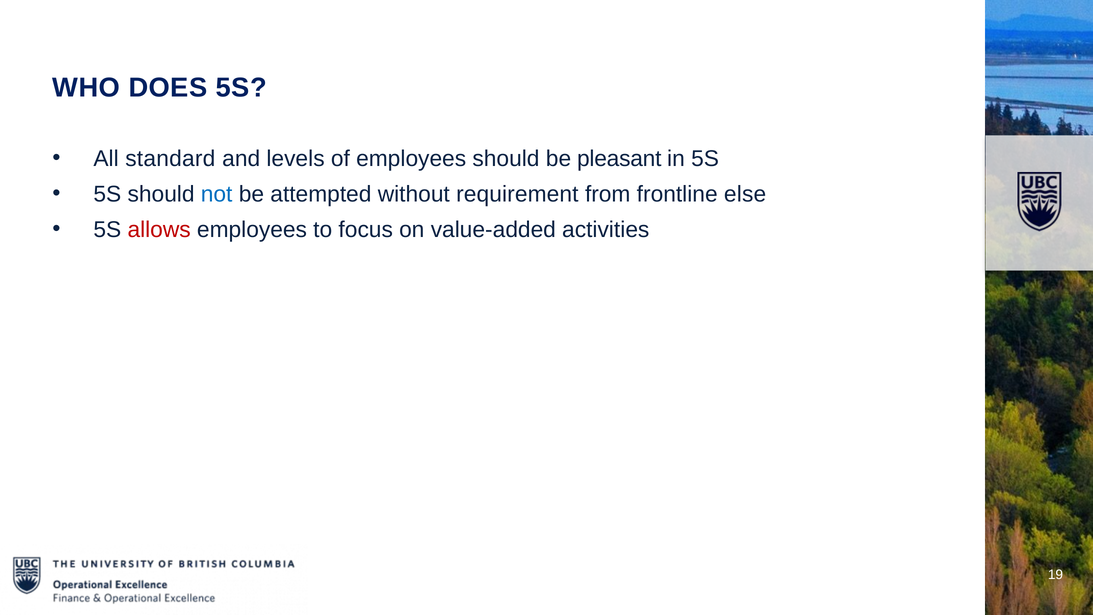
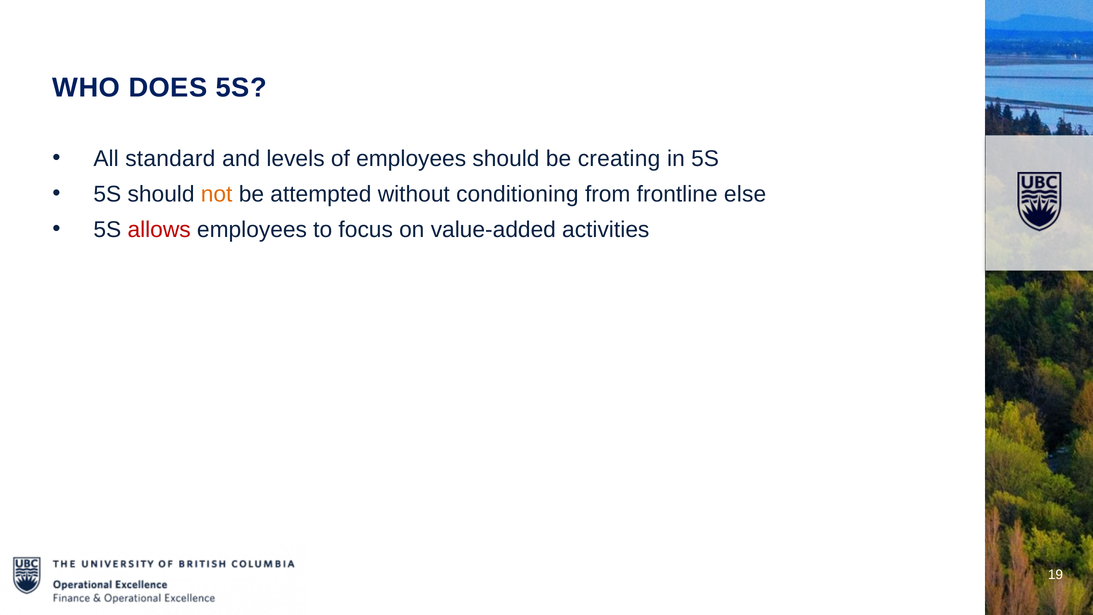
pleasant: pleasant -> creating
not colour: blue -> orange
requirement: requirement -> conditioning
